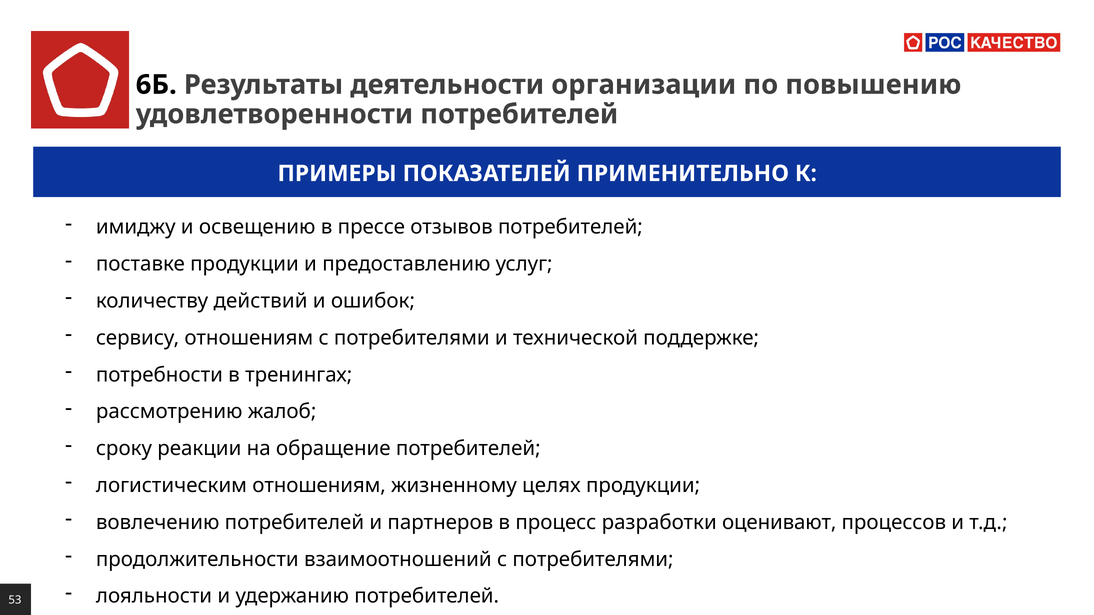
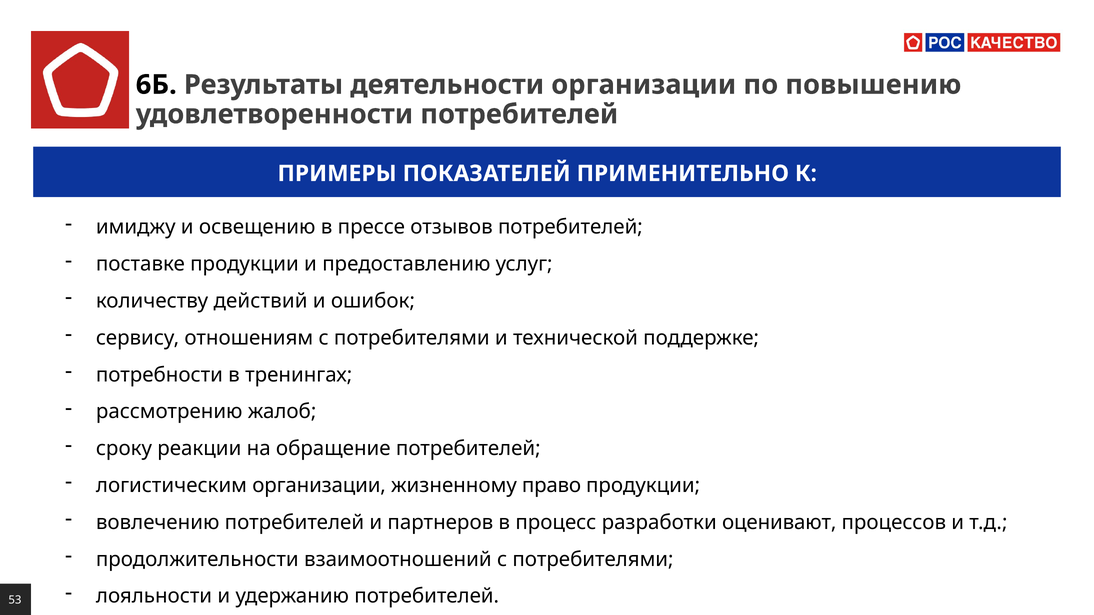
логистическим отношениям: отношениям -> организации
целях: целях -> право
